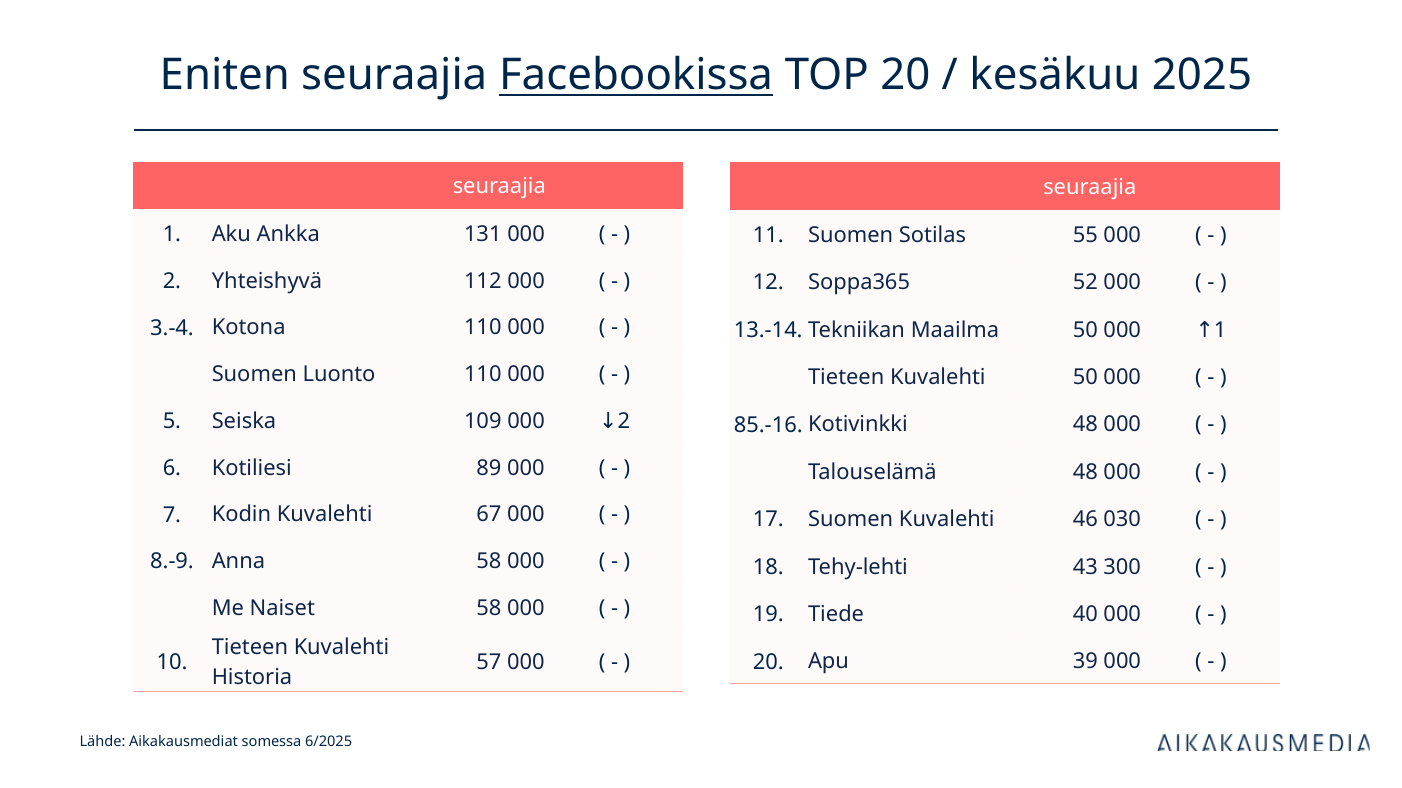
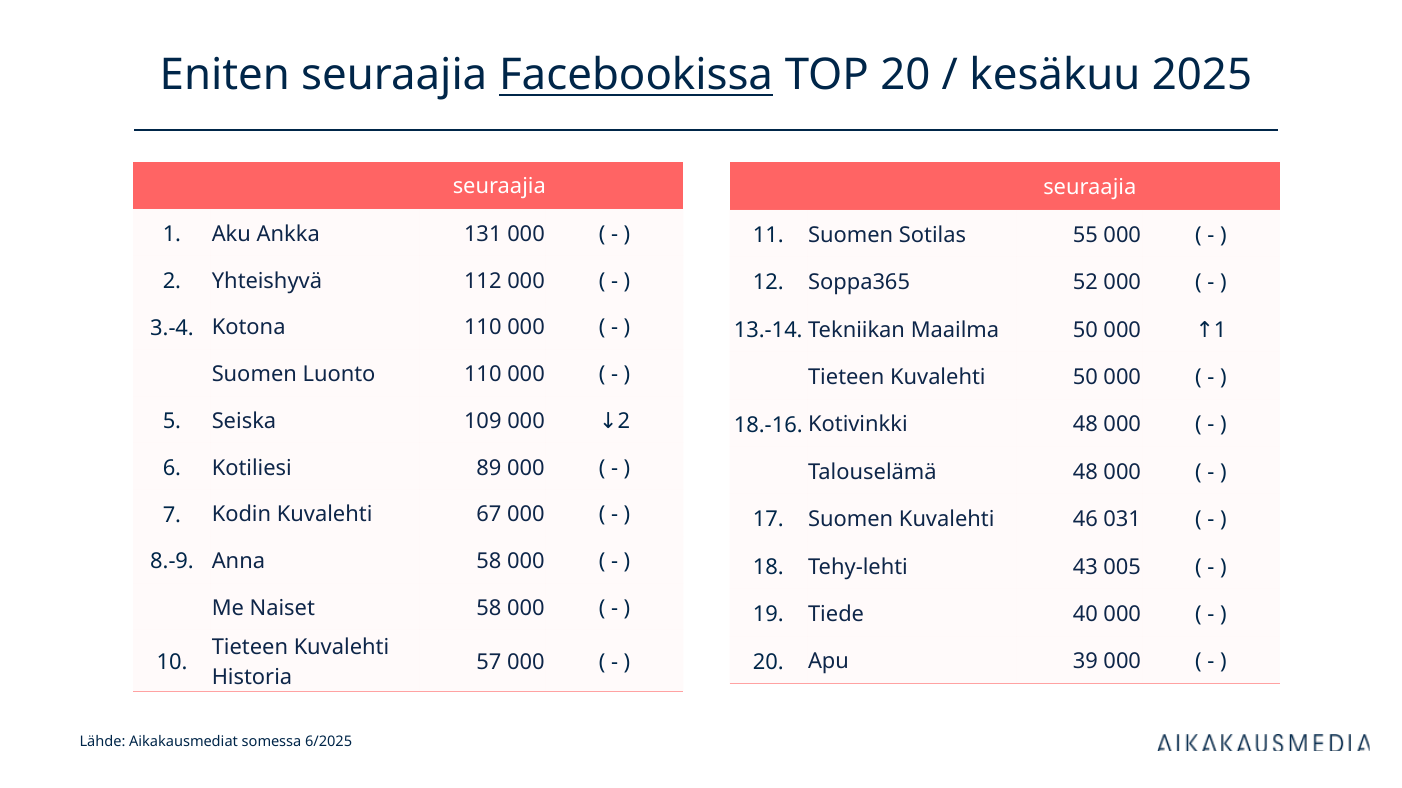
85.-16: 85.-16 -> 18.-16
030: 030 -> 031
300: 300 -> 005
